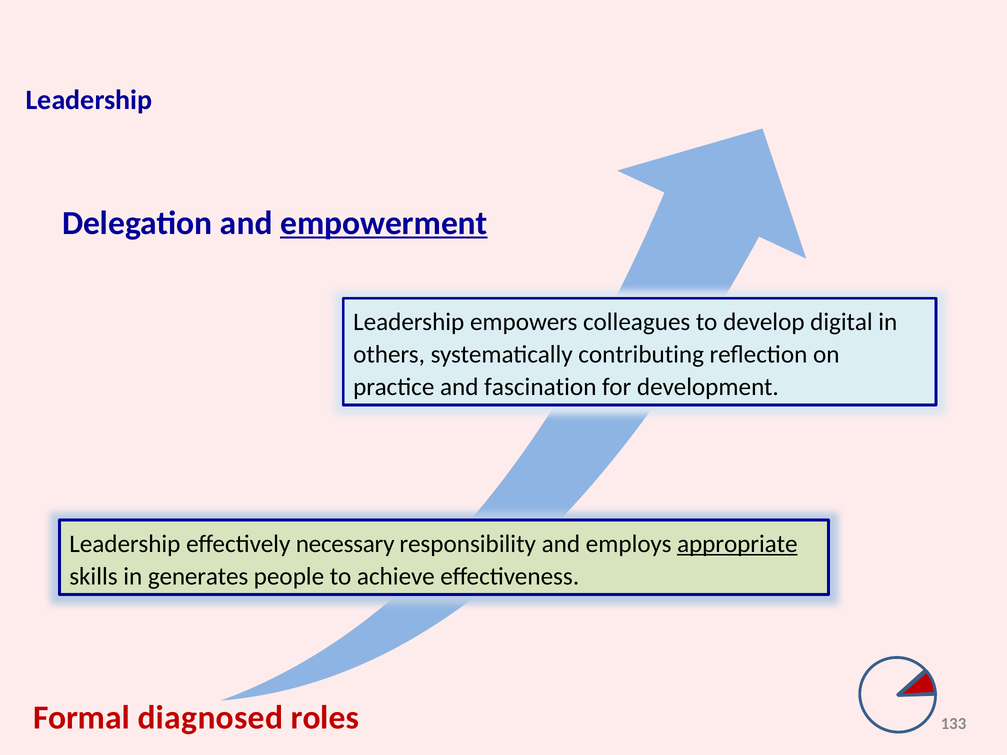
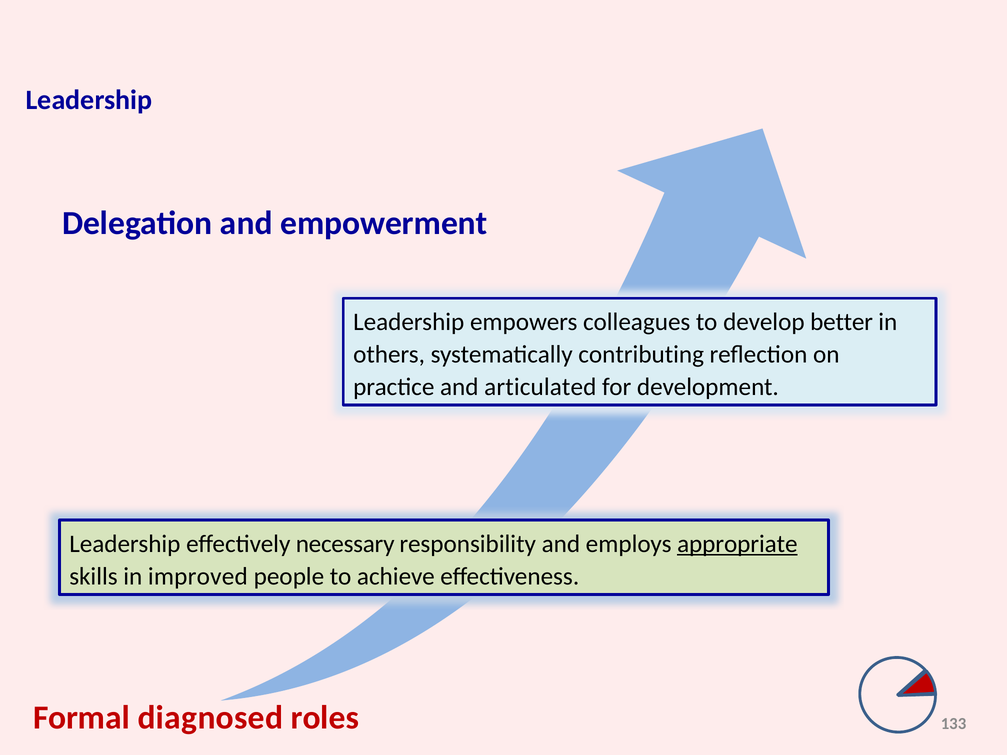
empowerment underline: present -> none
digital: digital -> better
fascination: fascination -> articulated
generates: generates -> improved
